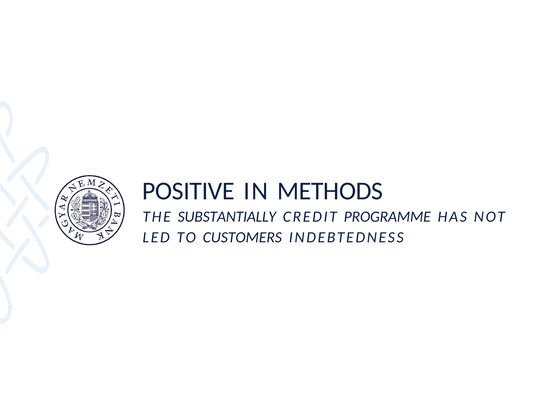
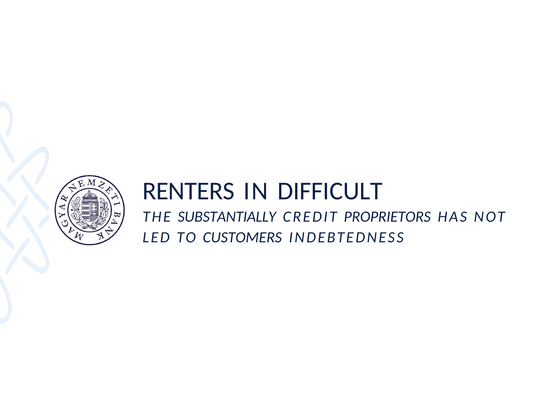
POSITIVE: POSITIVE -> RENTERS
METHODS: METHODS -> DIFFICULT
PROGRAMME: PROGRAMME -> PROPRIETORS
